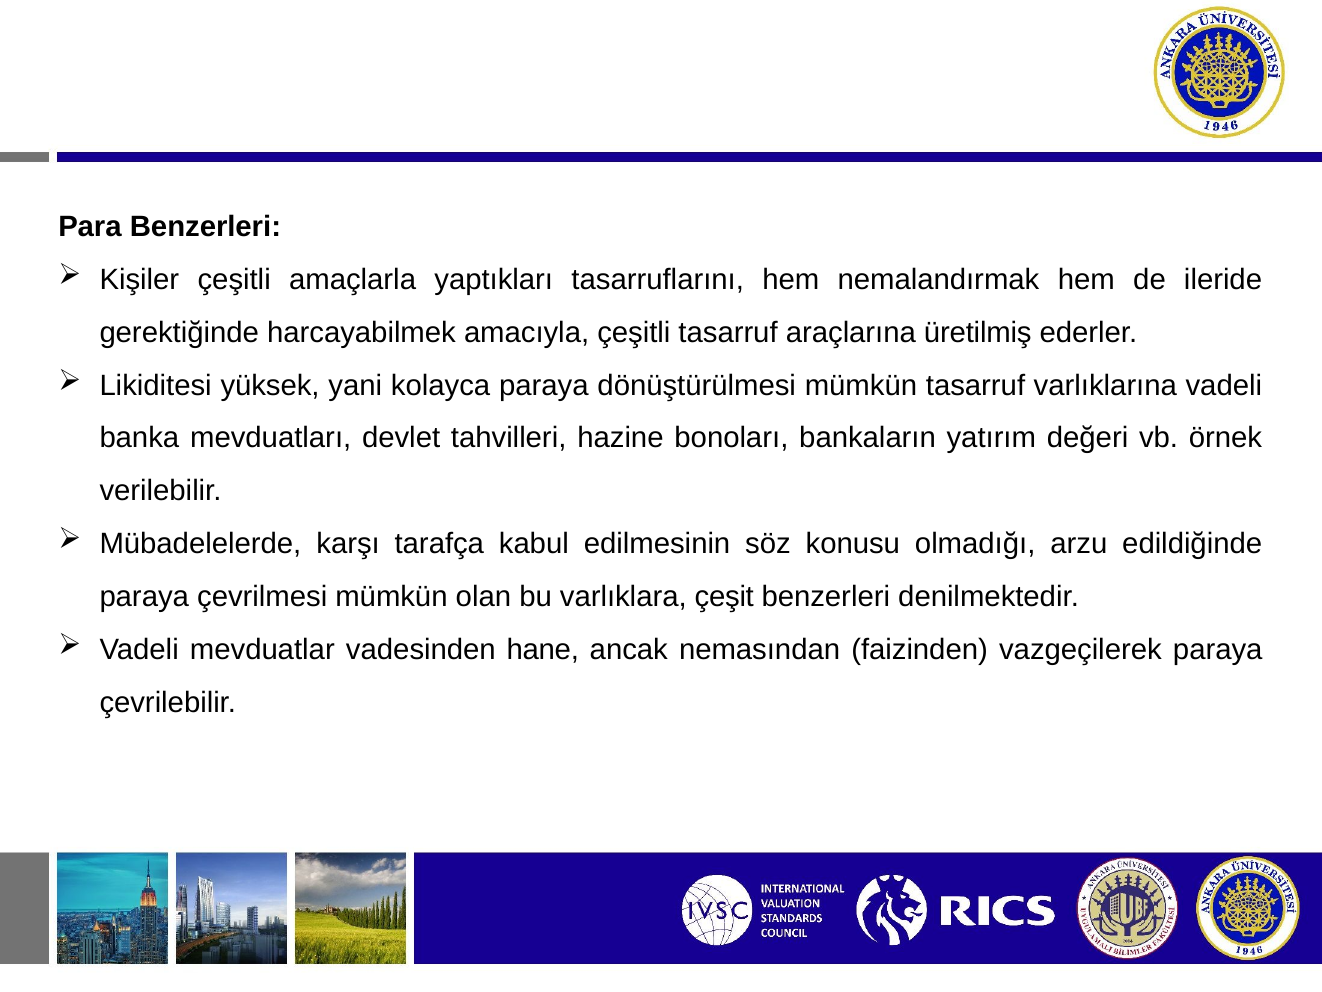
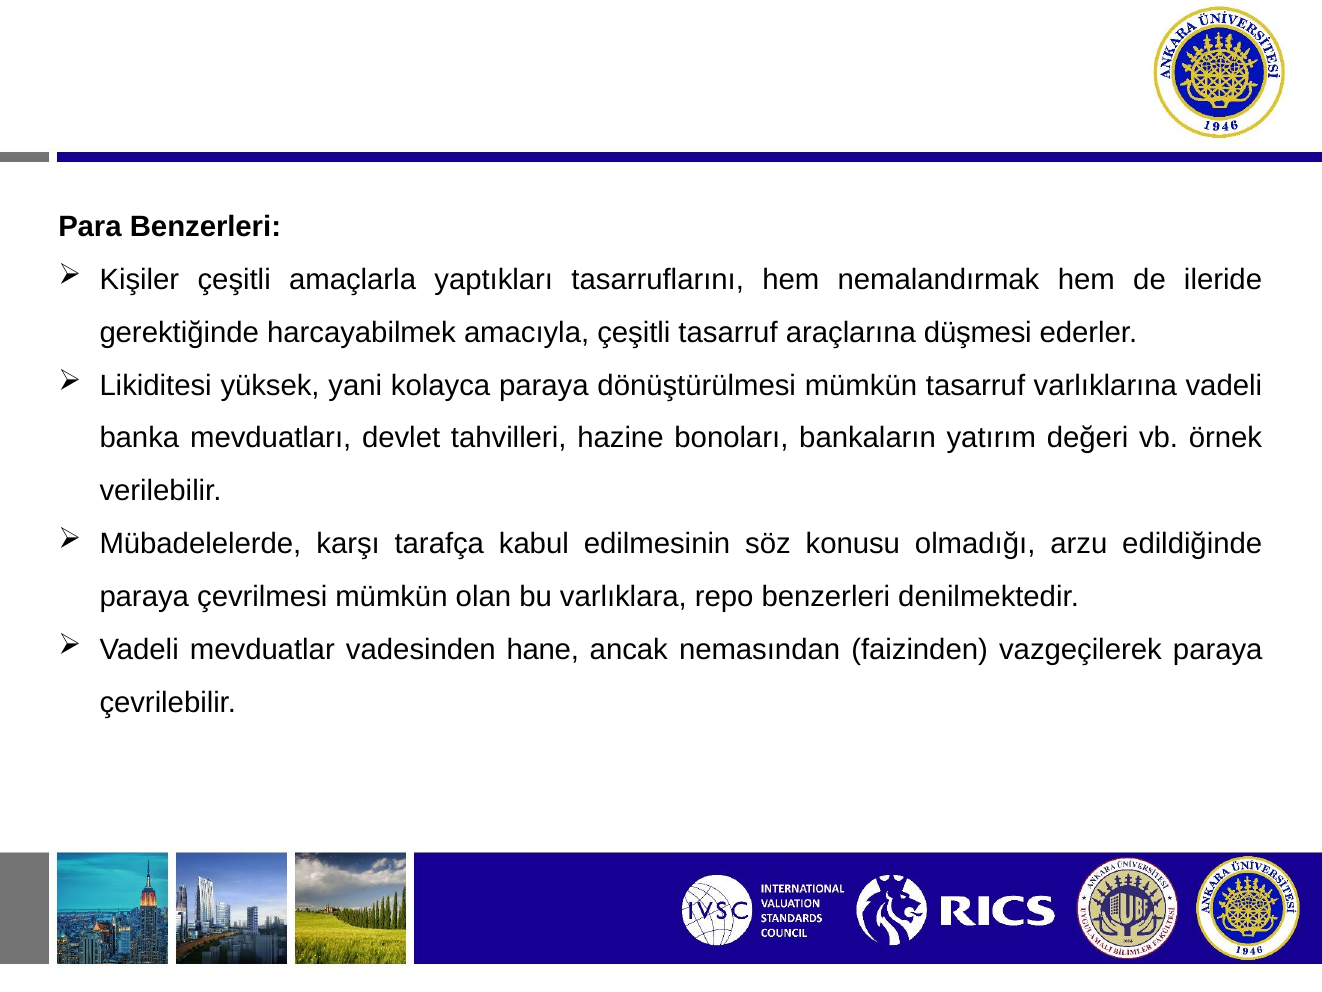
üretilmiş: üretilmiş -> düşmesi
çeşit: çeşit -> repo
